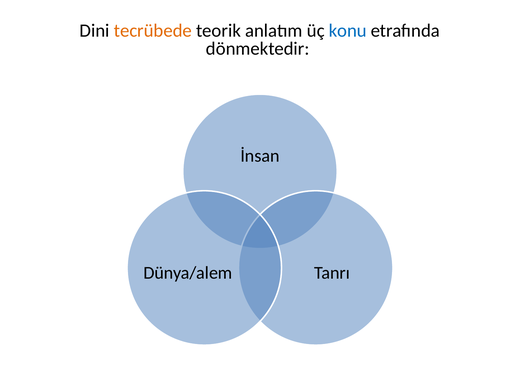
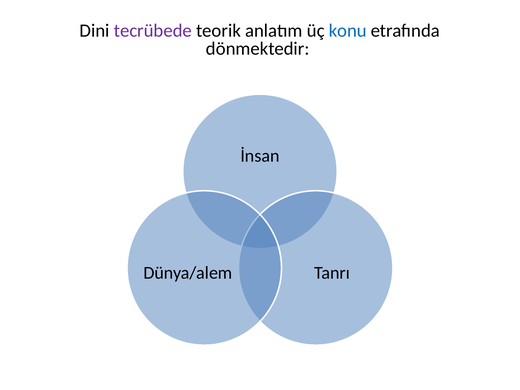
tecrübede colour: orange -> purple
